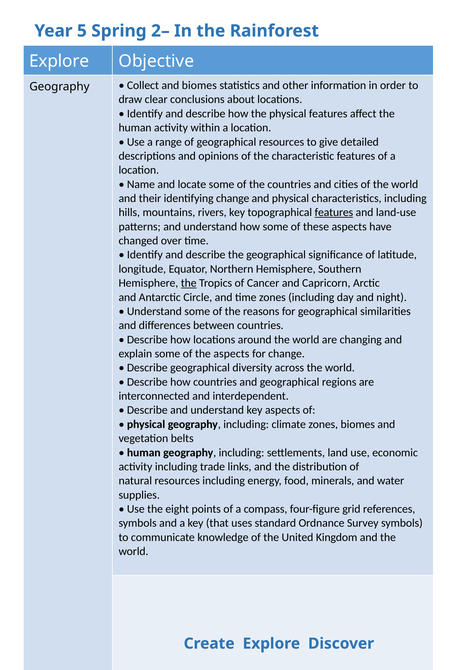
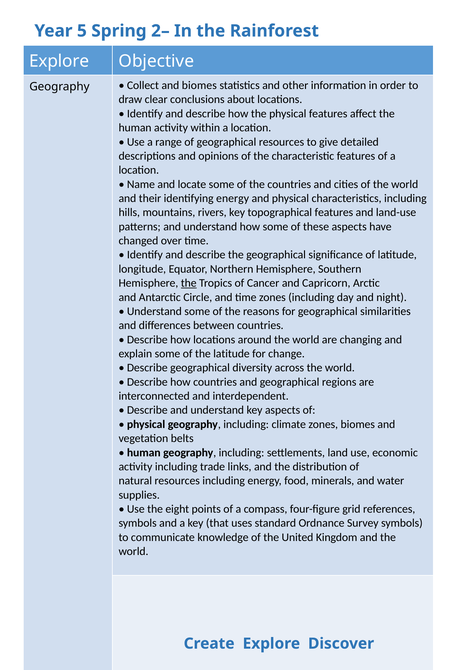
identifying change: change -> energy
features at (334, 213) underline: present -> none
the aspects: aspects -> latitude
